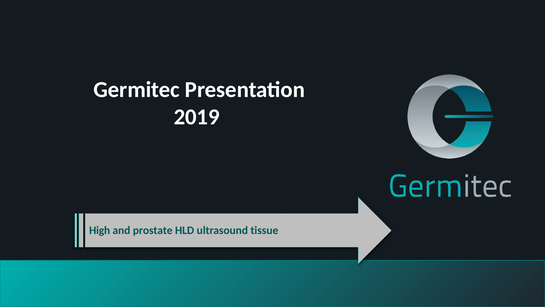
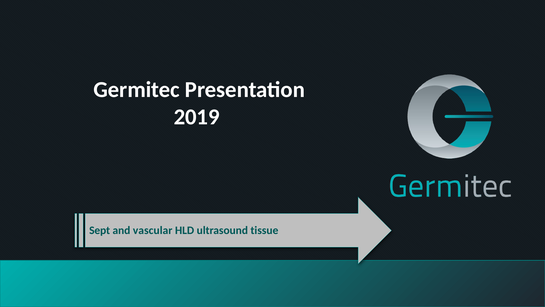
High: High -> Sept
prostate: prostate -> vascular
